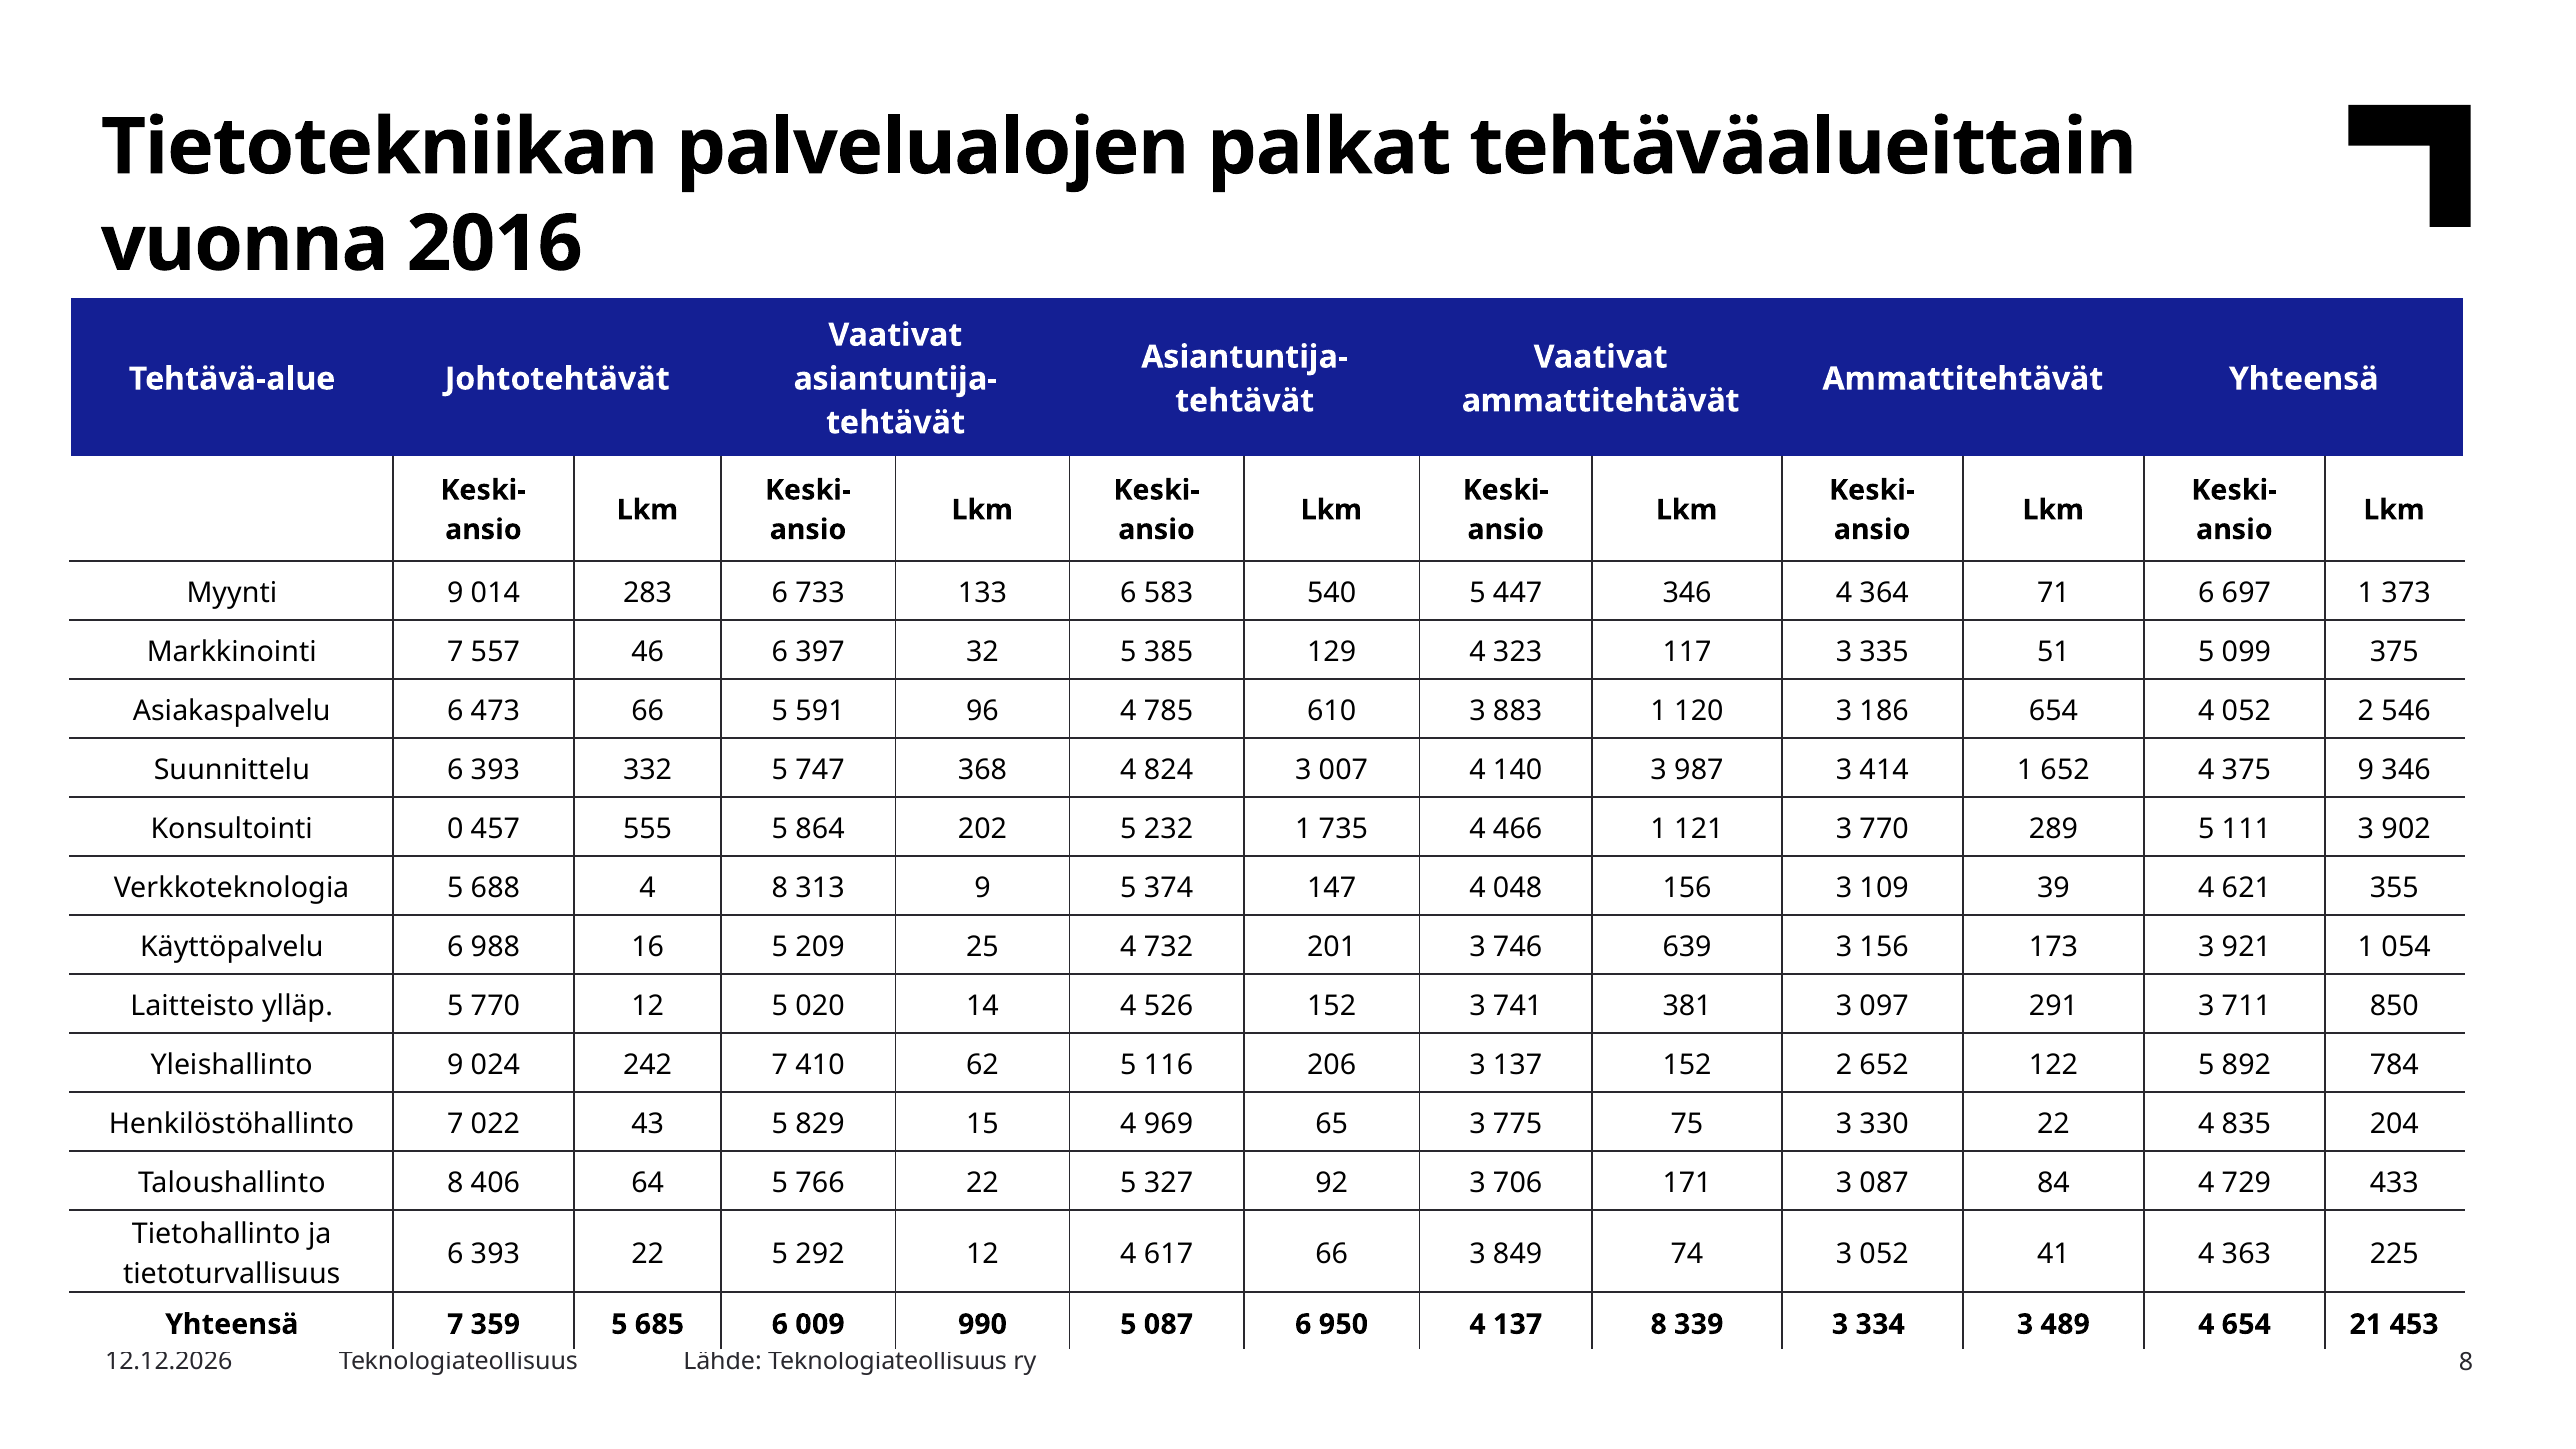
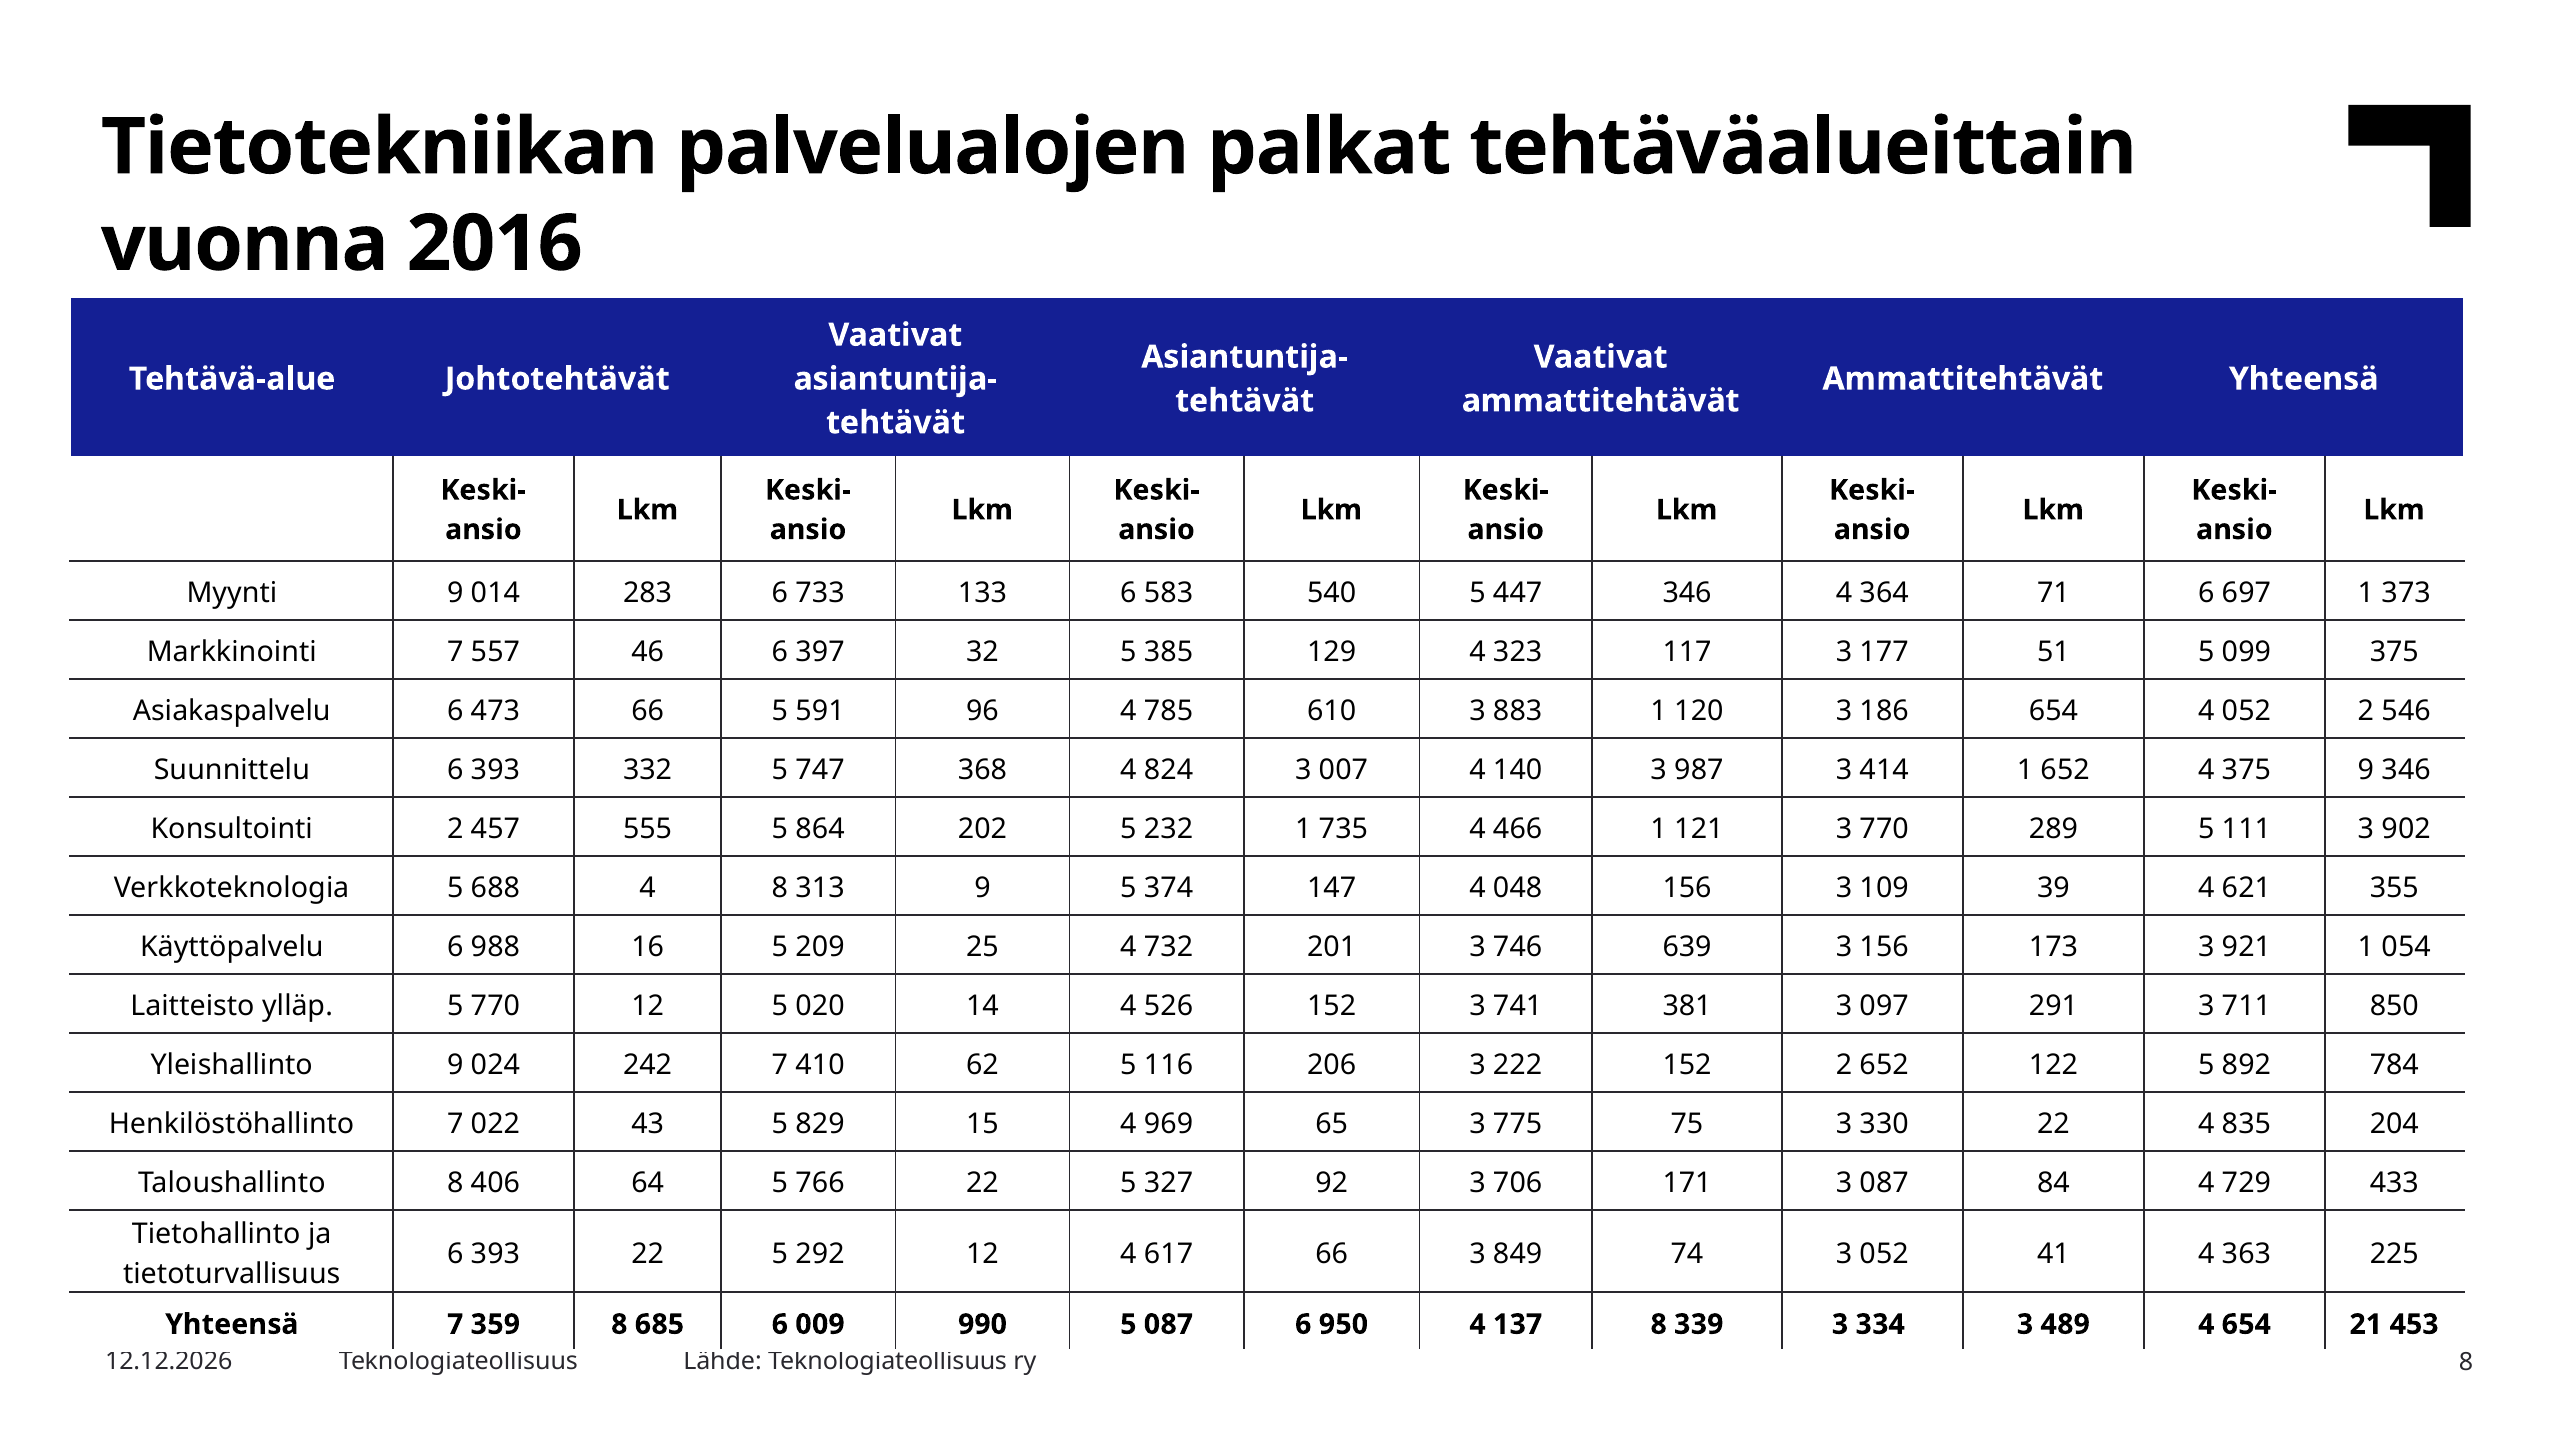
335: 335 -> 177
Konsultointi 0: 0 -> 2
3 137: 137 -> 222
359 5: 5 -> 8
